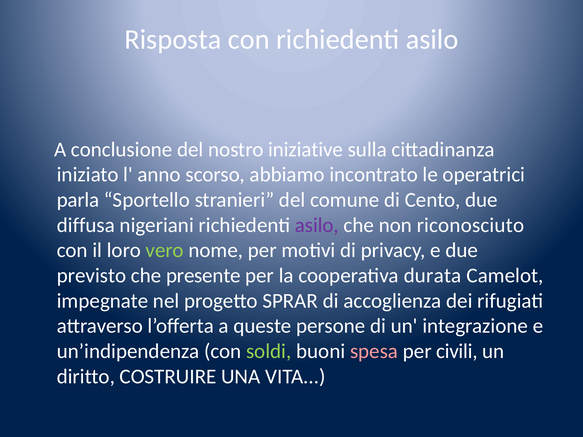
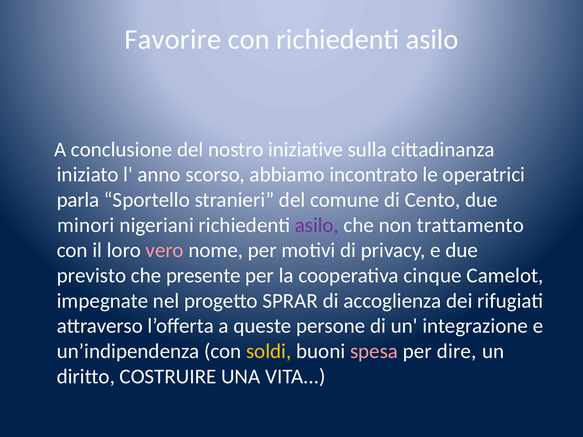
Risposta: Risposta -> Favorire
diffusa: diffusa -> minori
riconosciuto: riconosciuto -> trattamento
vero colour: light green -> pink
durata: durata -> cinque
soldi colour: light green -> yellow
civili: civili -> dire
